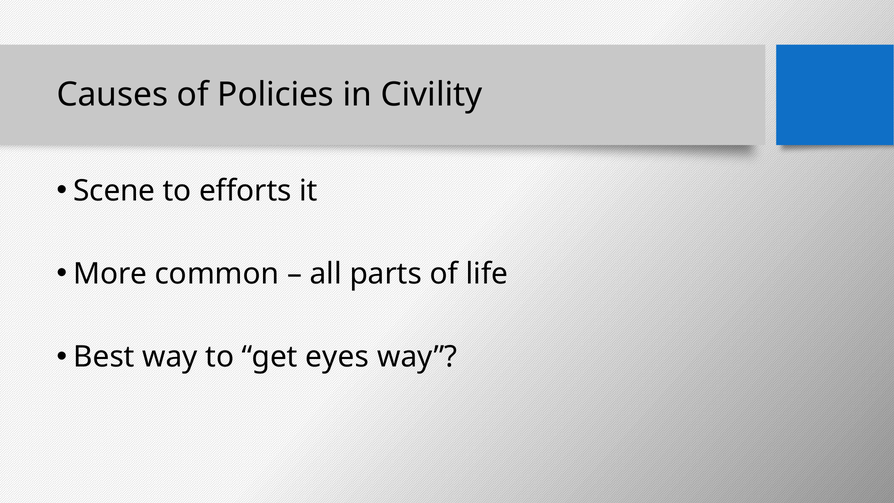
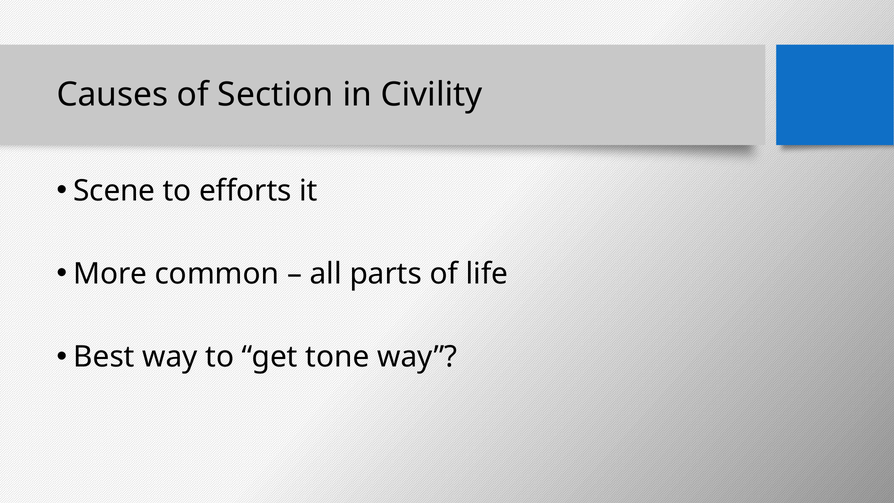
Policies: Policies -> Section
eyes: eyes -> tone
